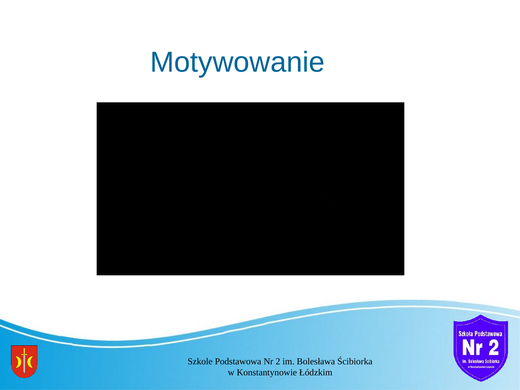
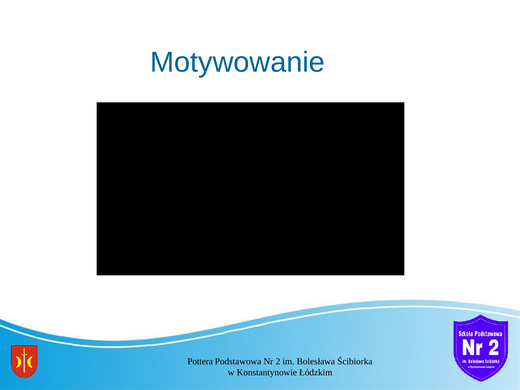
Szkole: Szkole -> Pottera
